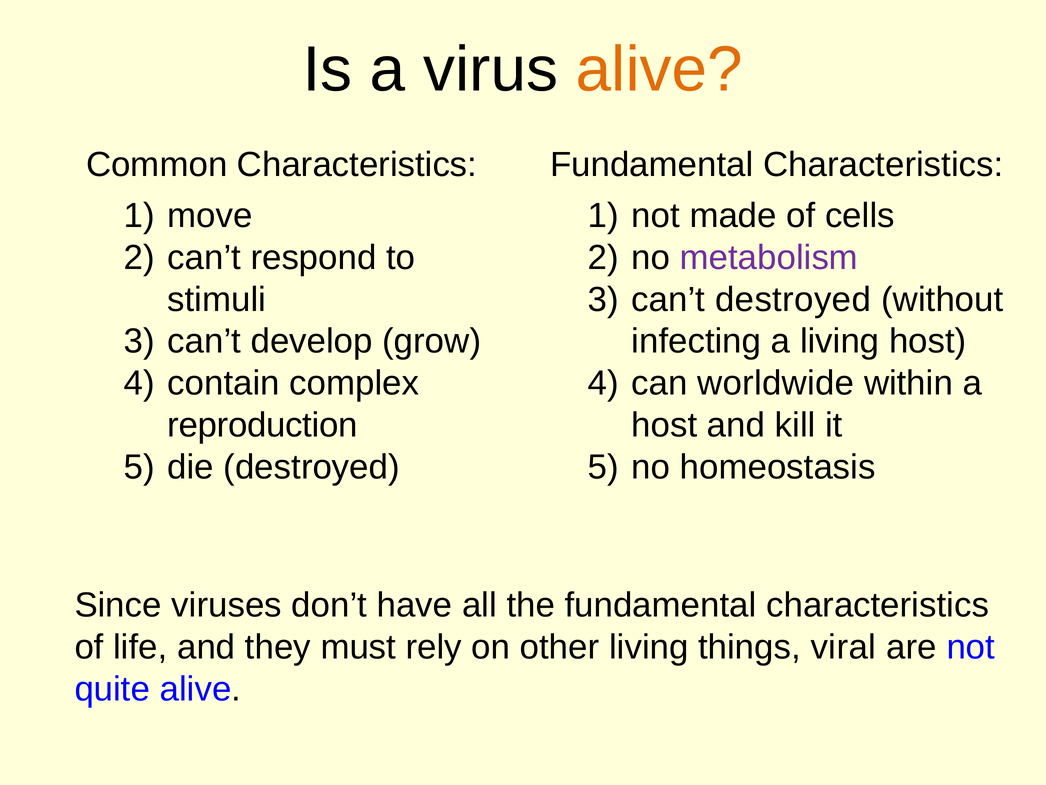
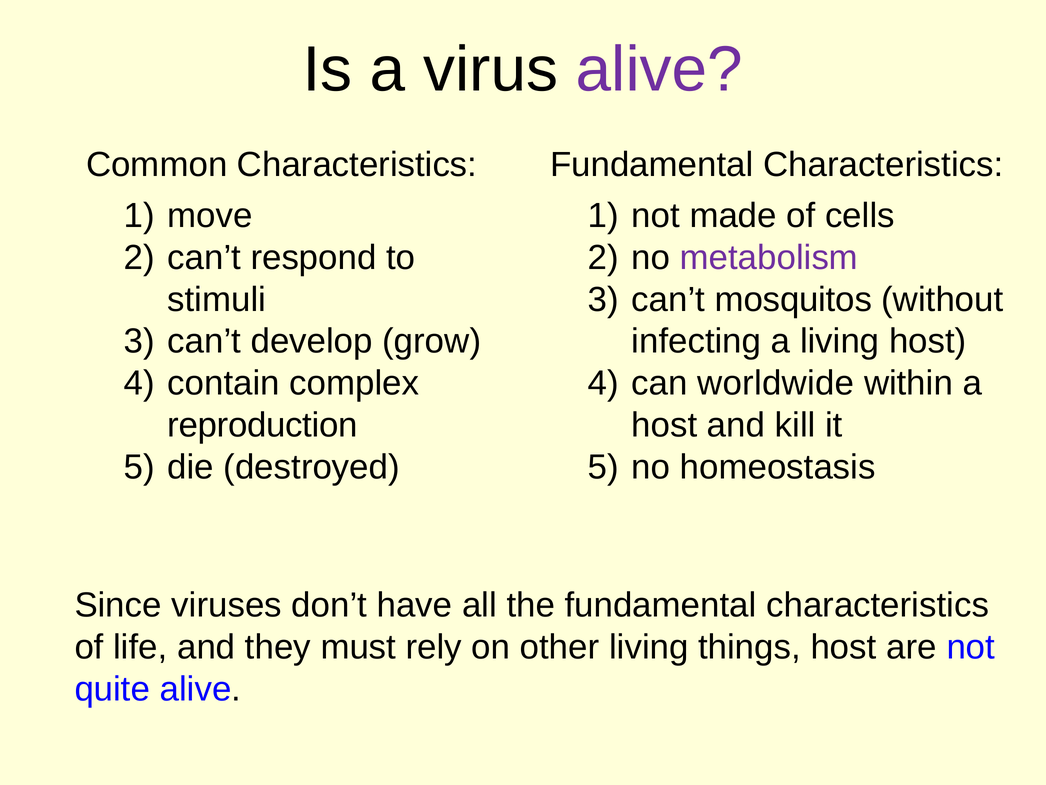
alive at (659, 70) colour: orange -> purple
can’t destroyed: destroyed -> mosquitos
things viral: viral -> host
